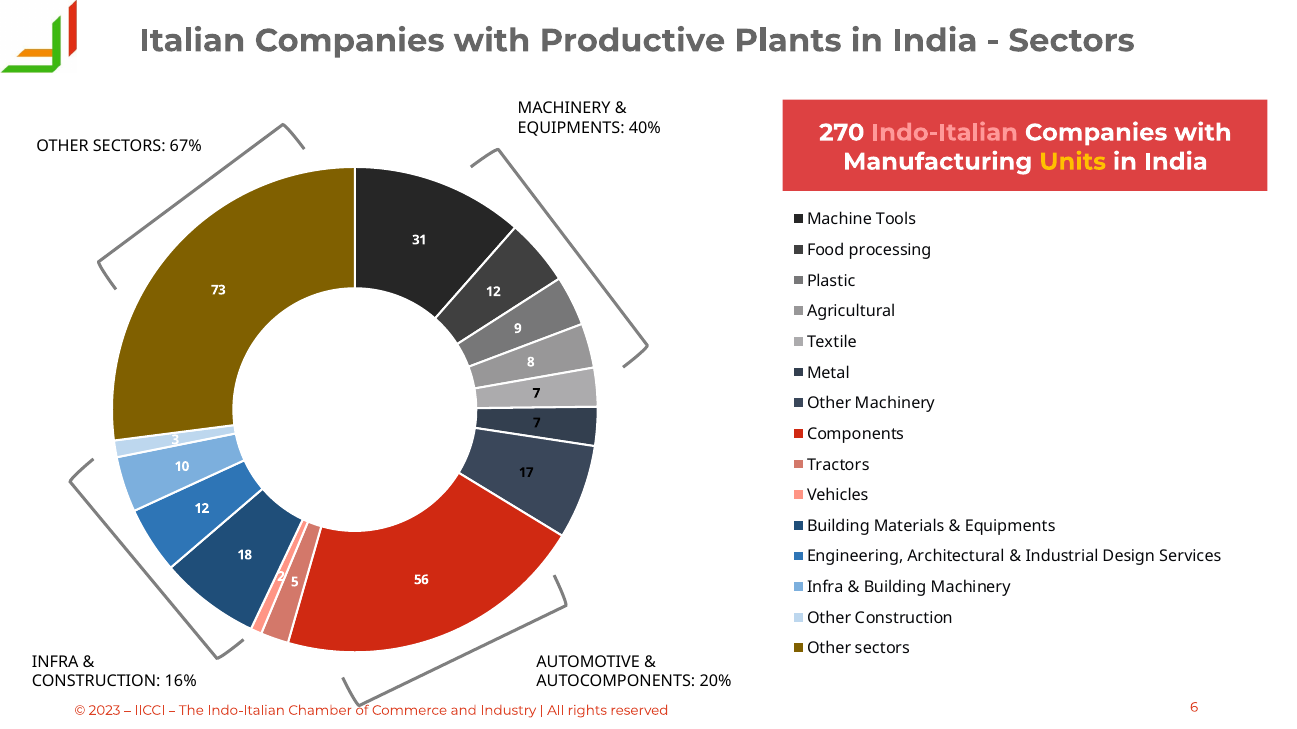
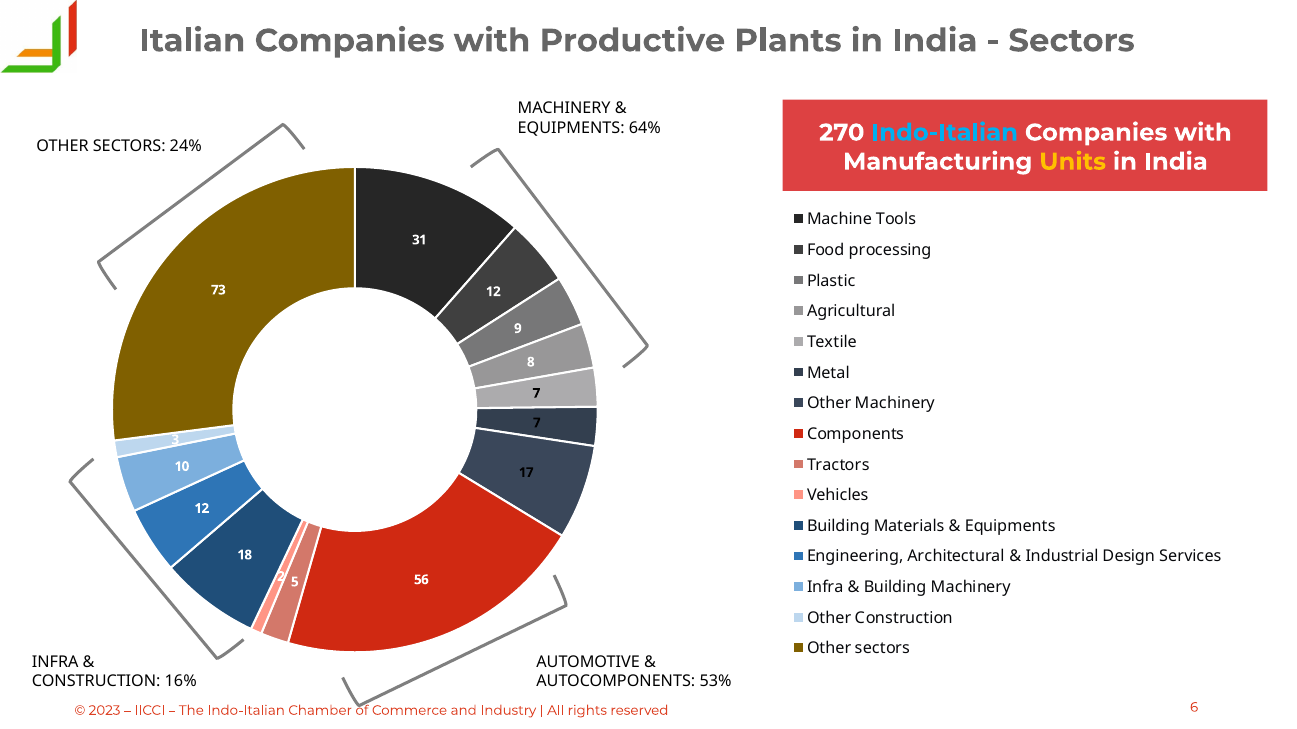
40%: 40% -> 64%
67%: 67% -> 24%
Indo-Italian at (945, 133) colour: pink -> light blue
20%: 20% -> 53%
